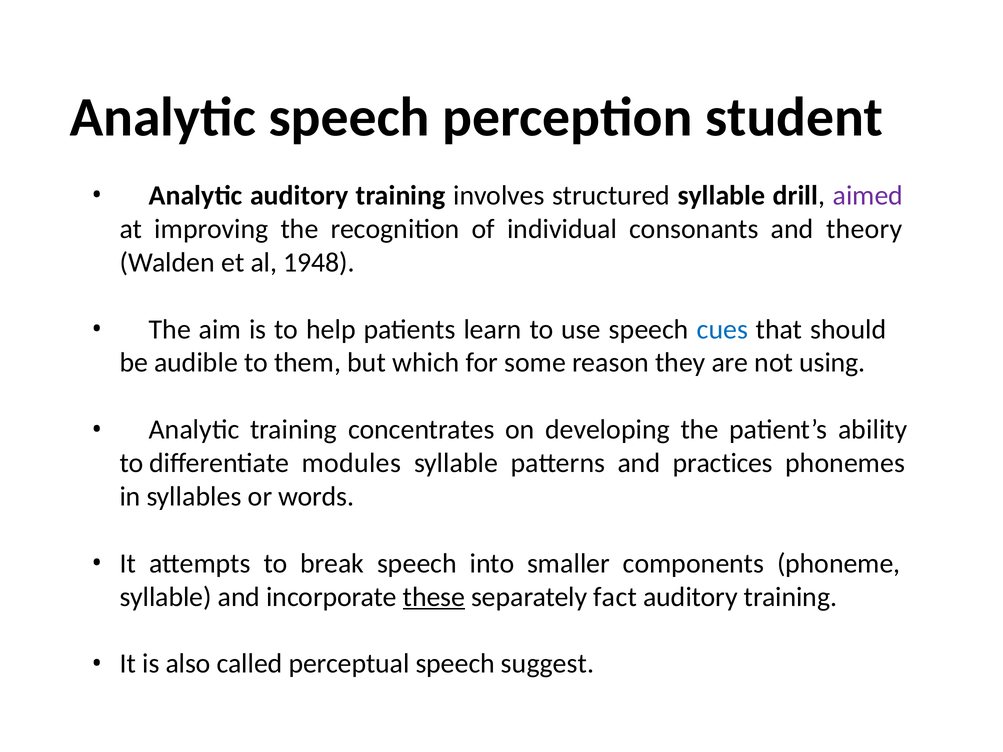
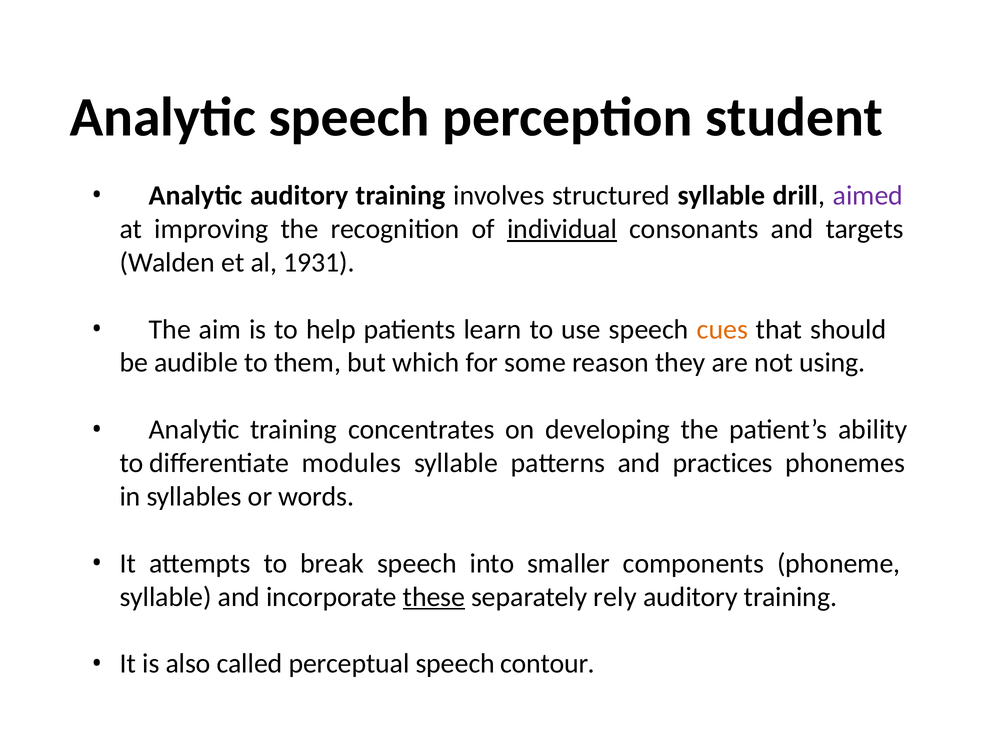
individual underline: none -> present
theory: theory -> targets
1948: 1948 -> 1931
cues colour: blue -> orange
fact: fact -> rely
suggest: suggest -> contour
